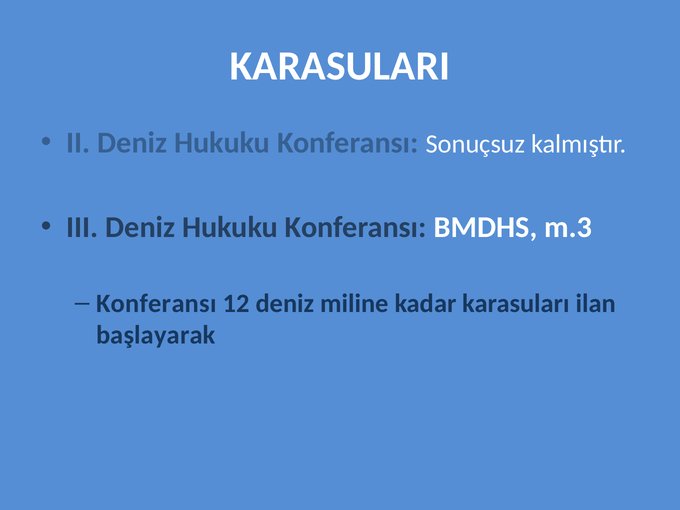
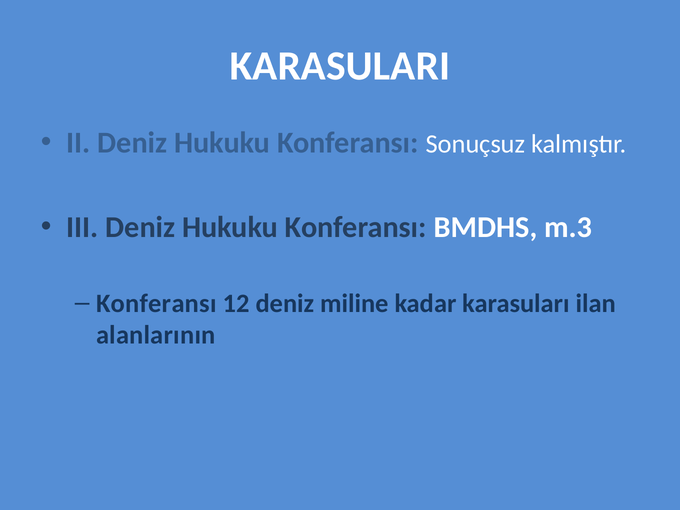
başlayarak: başlayarak -> alanlarının
